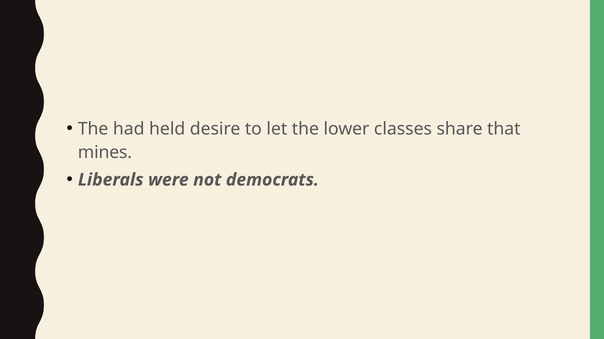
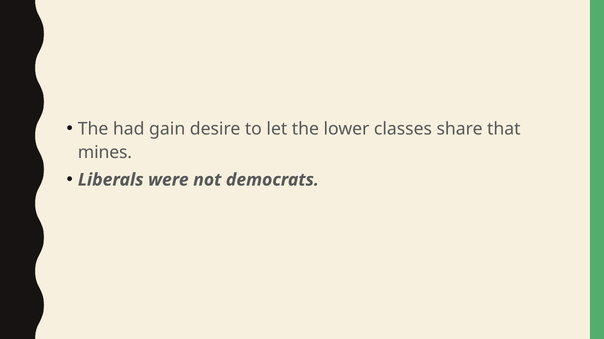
held: held -> gain
